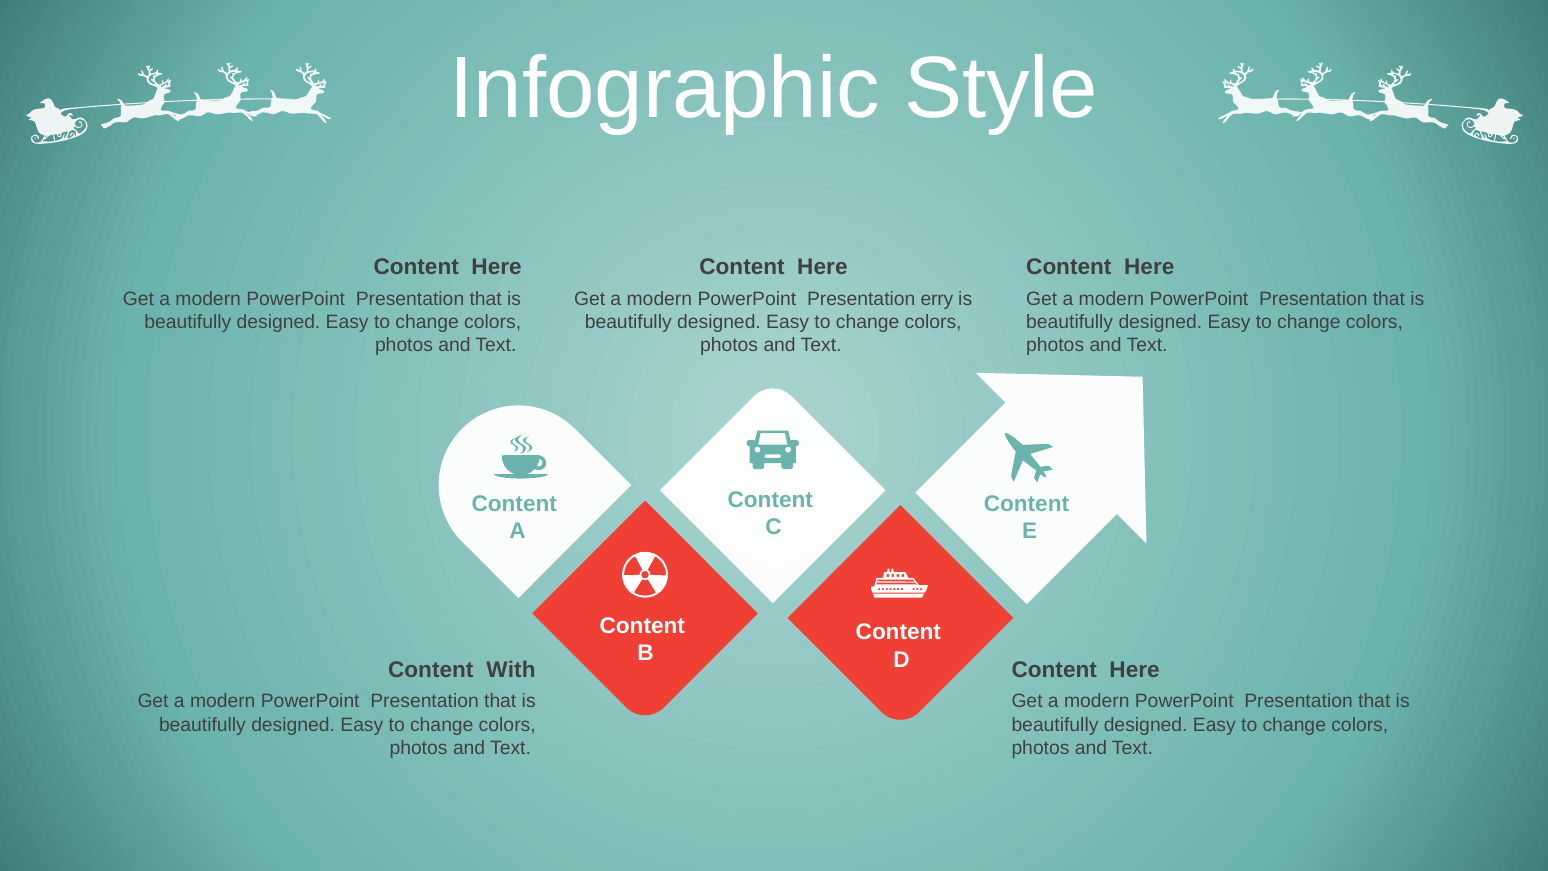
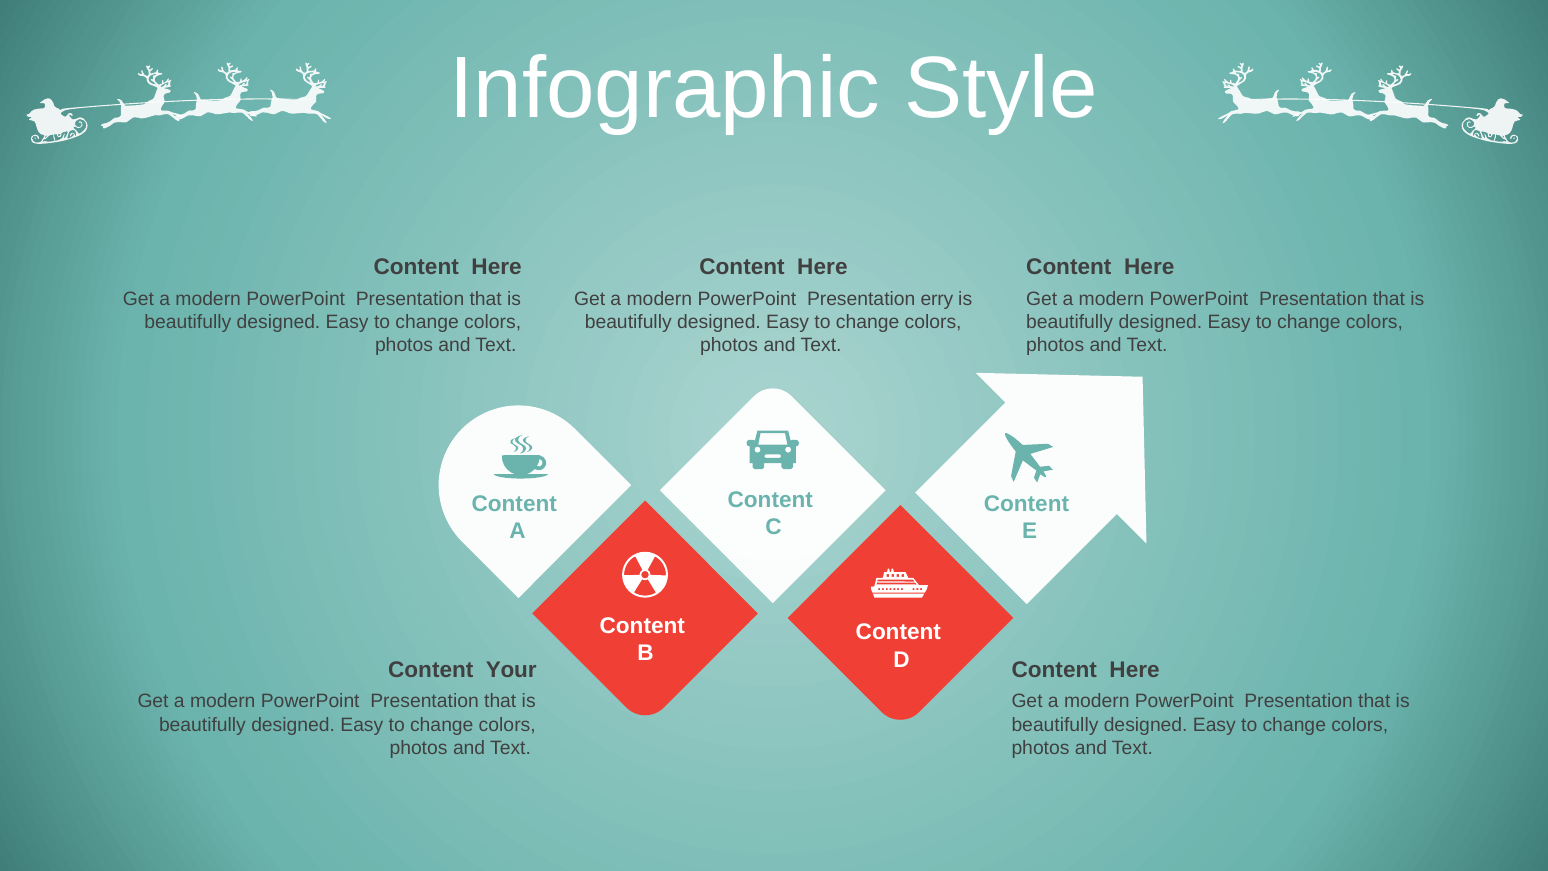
With: With -> Your
